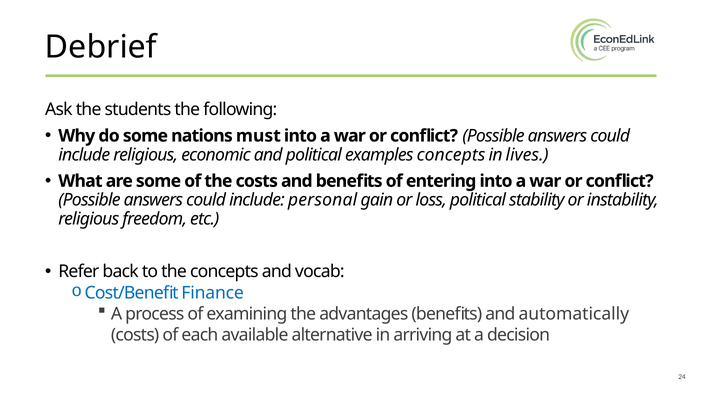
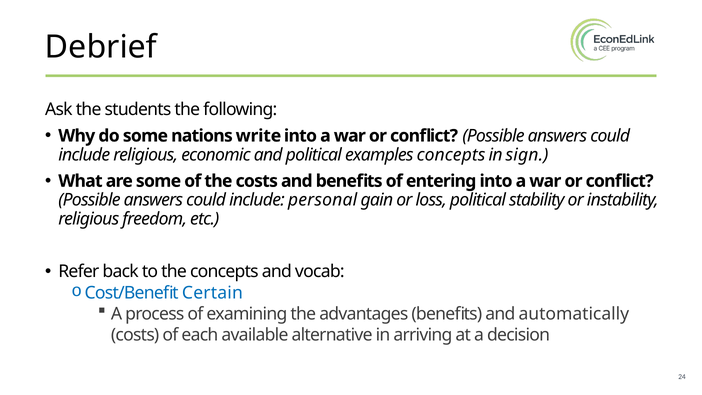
must: must -> write
lives: lives -> sign
Finance: Finance -> Certain
